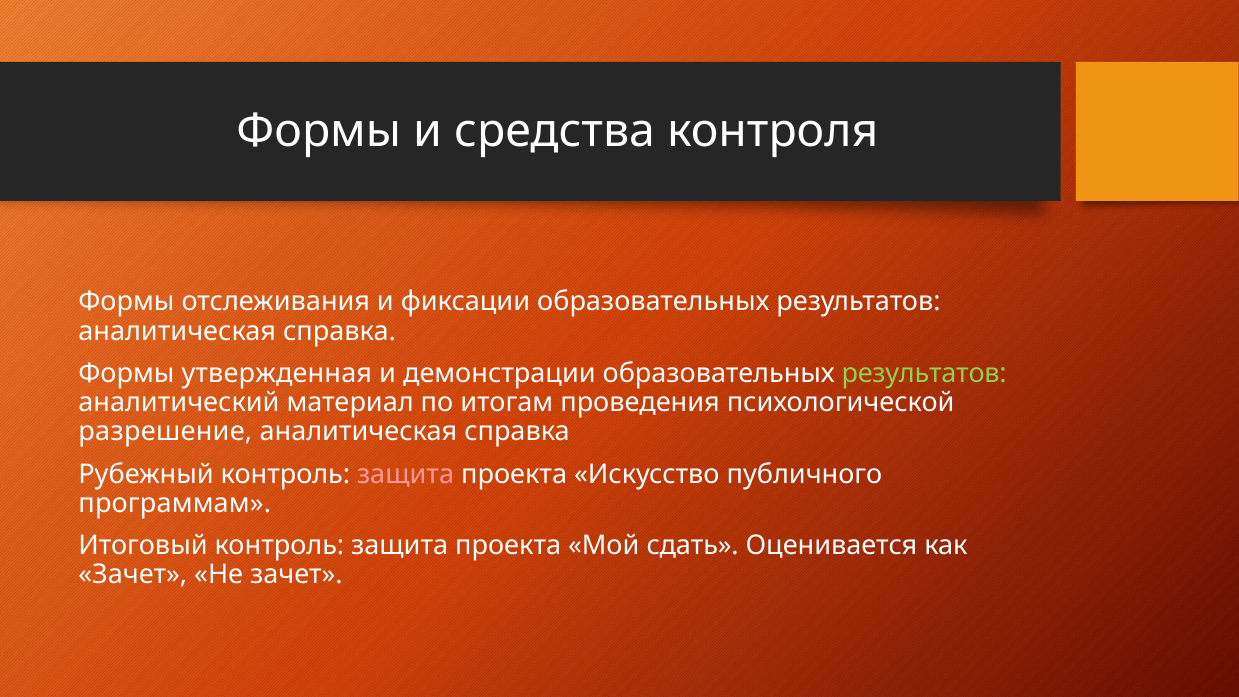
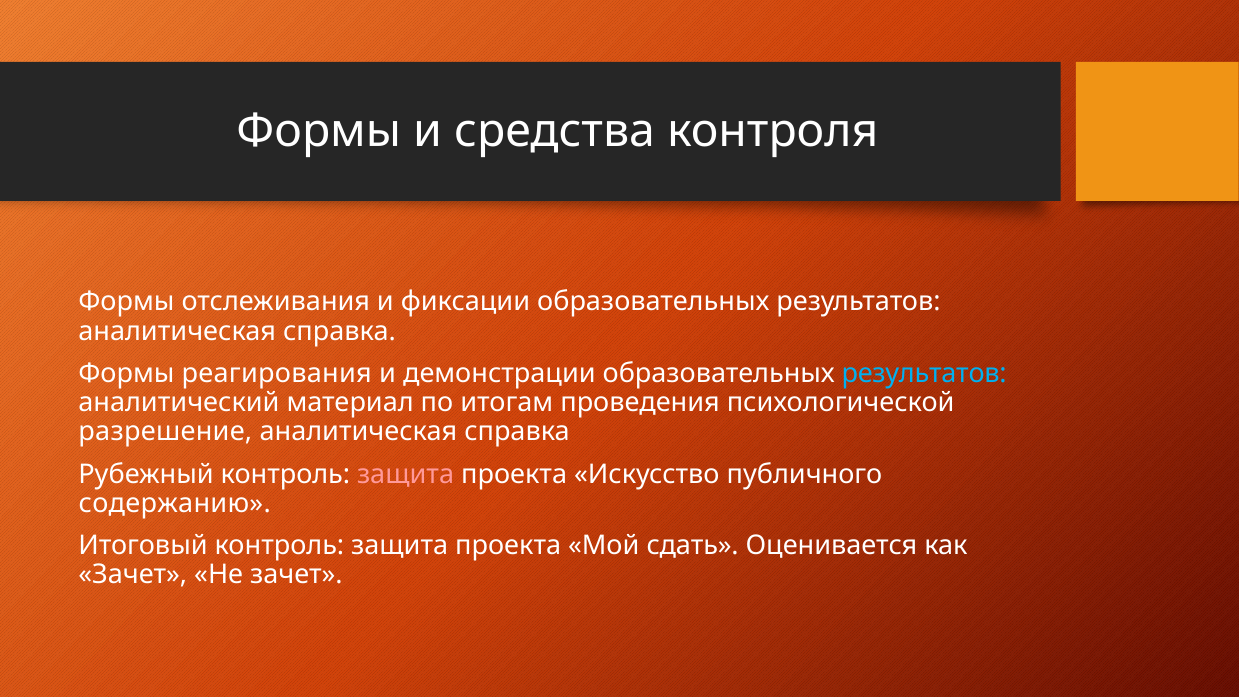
утвержденная: утвержденная -> реагирования
результатов at (924, 373) colour: light green -> light blue
программам: программам -> содержанию
